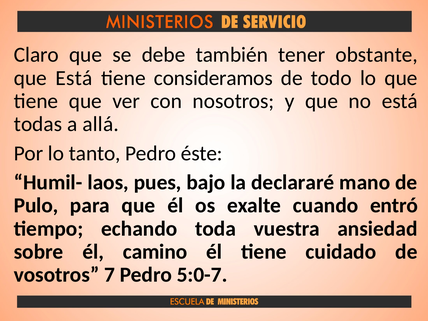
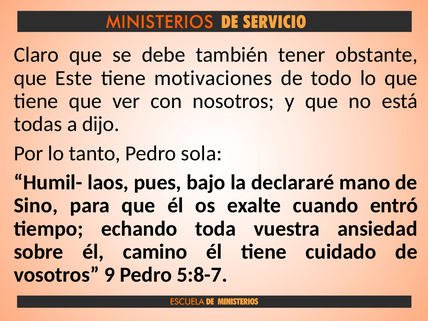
que Está: Está -> Este
consideramos: consideramos -> motivaciones
allá: allá -> dijo
éste: éste -> sola
Pulo: Pulo -> Sino
7: 7 -> 9
5:0-7: 5:0-7 -> 5:8-7
